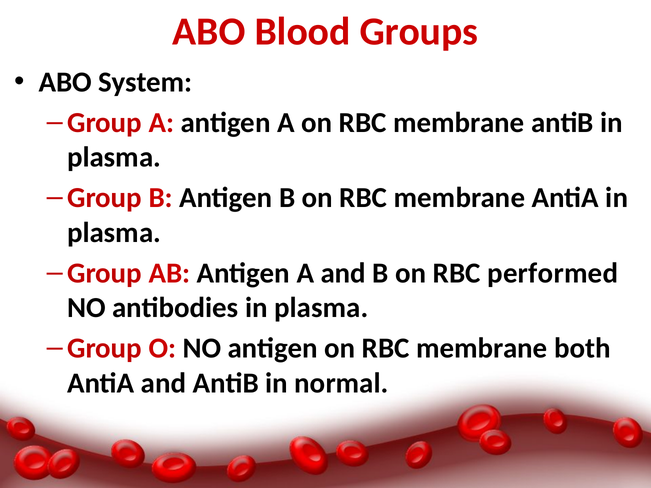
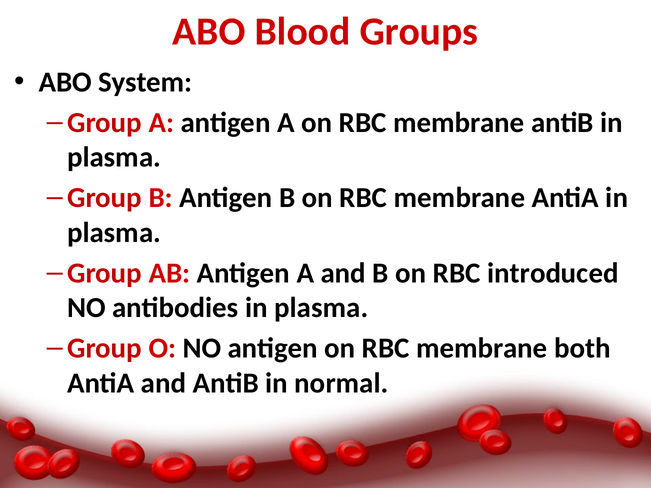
performed: performed -> introduced
